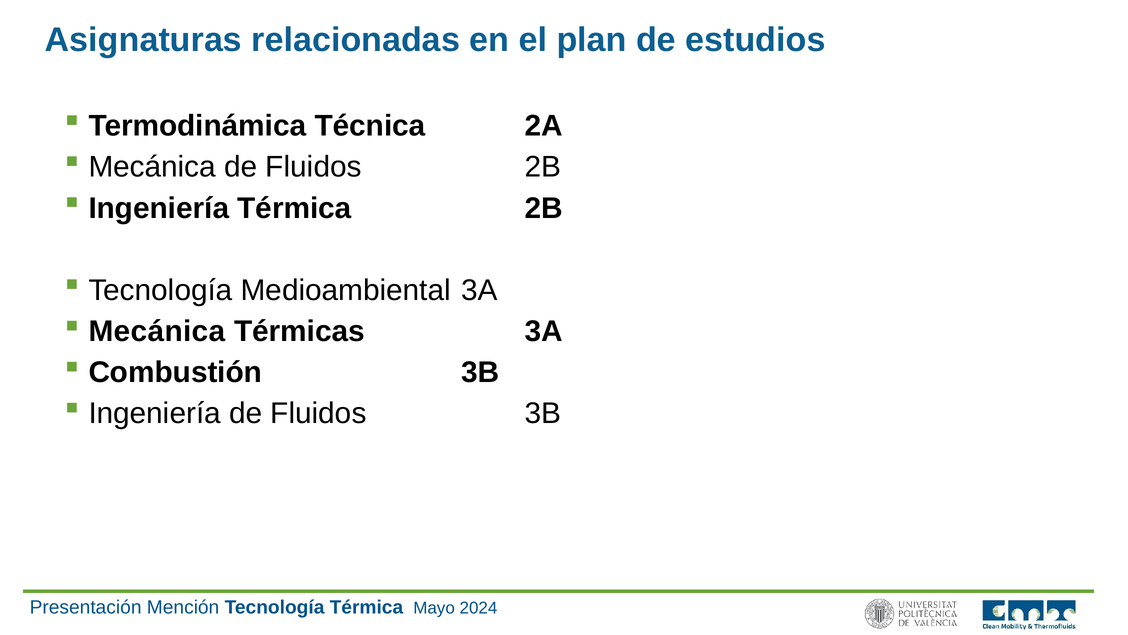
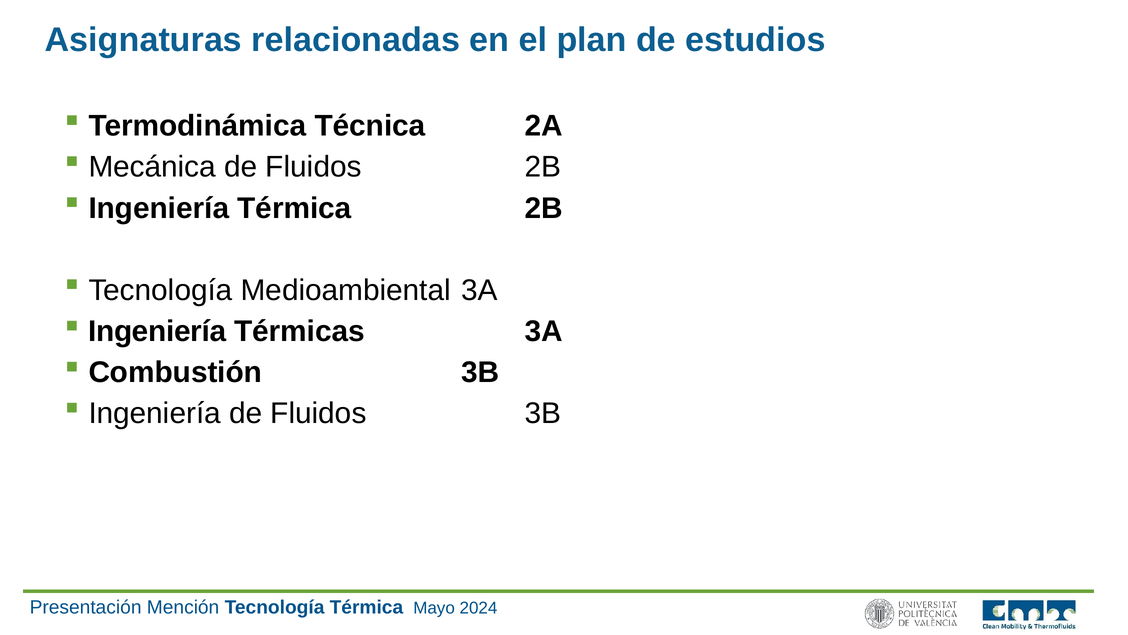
Mecánica at (157, 331): Mecánica -> Ingeniería
